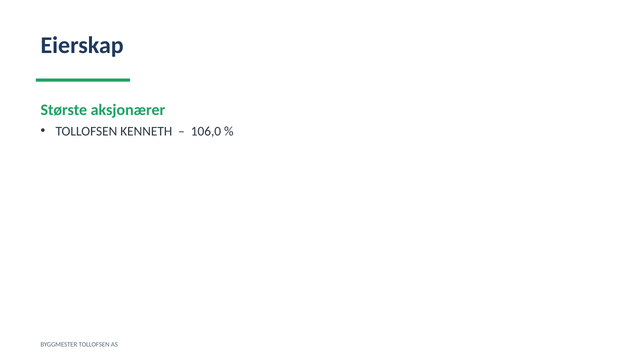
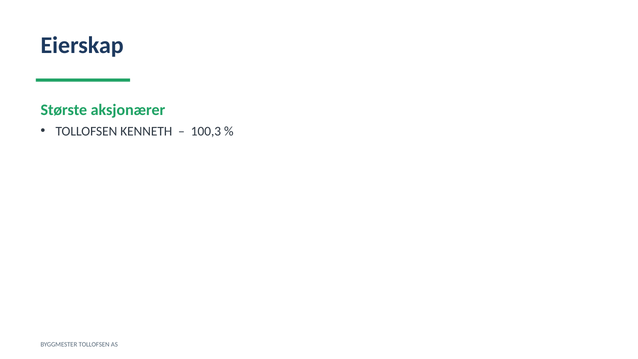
106,0: 106,0 -> 100,3
